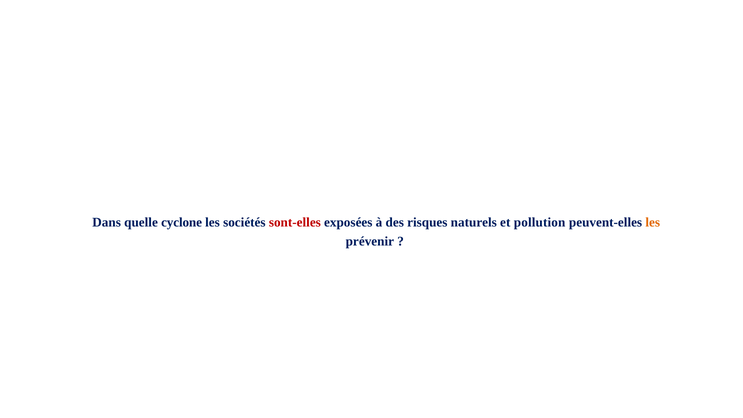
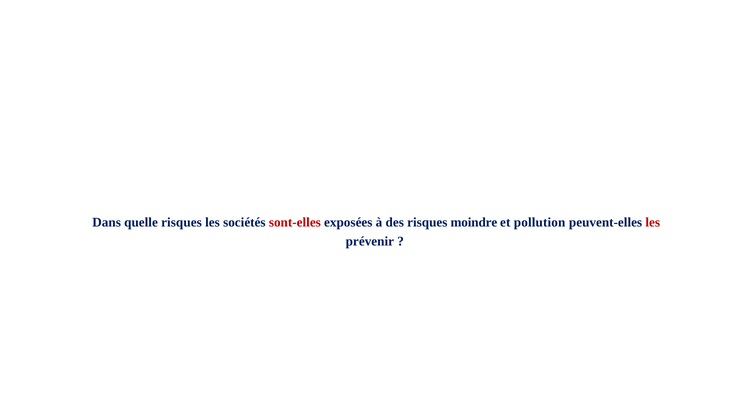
quelle cyclone: cyclone -> risques
naturels: naturels -> moindre
les at (653, 223) colour: orange -> red
